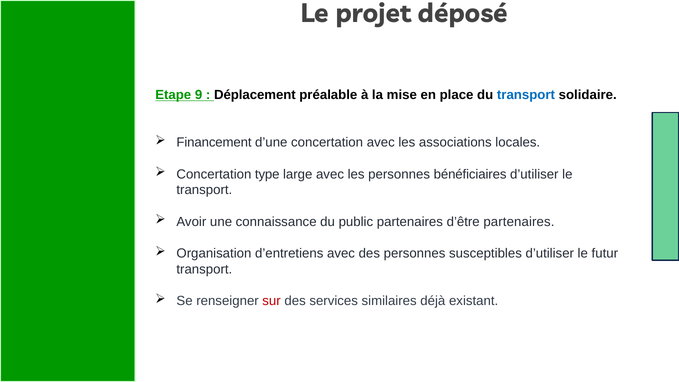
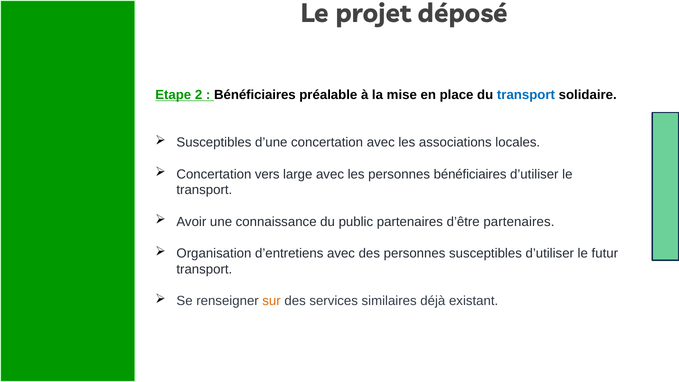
9: 9 -> 2
Déplacement at (255, 95): Déplacement -> Bénéficiaires
Financement at (214, 142): Financement -> Susceptibles
type: type -> vers
sur colour: red -> orange
